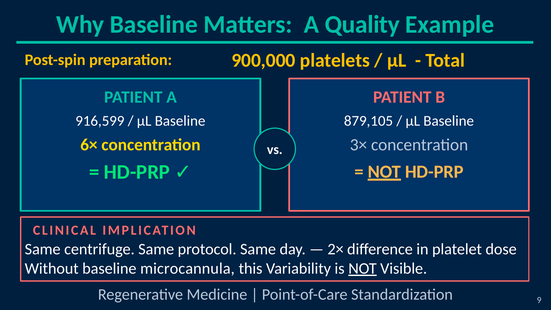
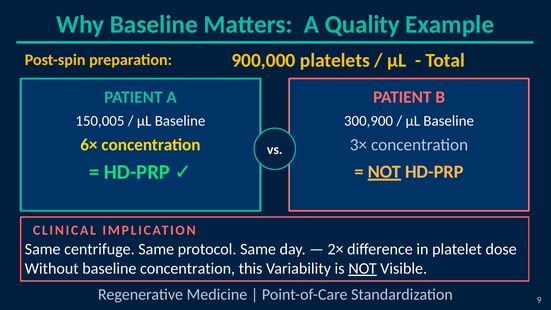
916,599: 916,599 -> 150,005
879,105: 879,105 -> 300,900
baseline microcannula: microcannula -> concentration
